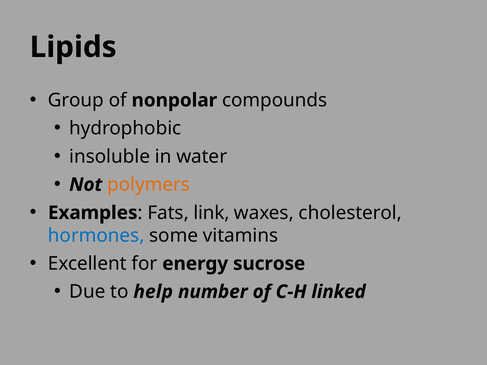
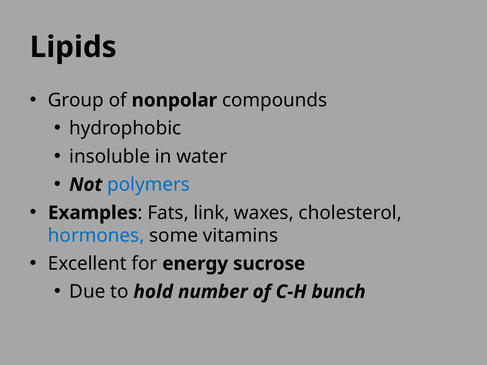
polymers colour: orange -> blue
help: help -> hold
linked: linked -> bunch
